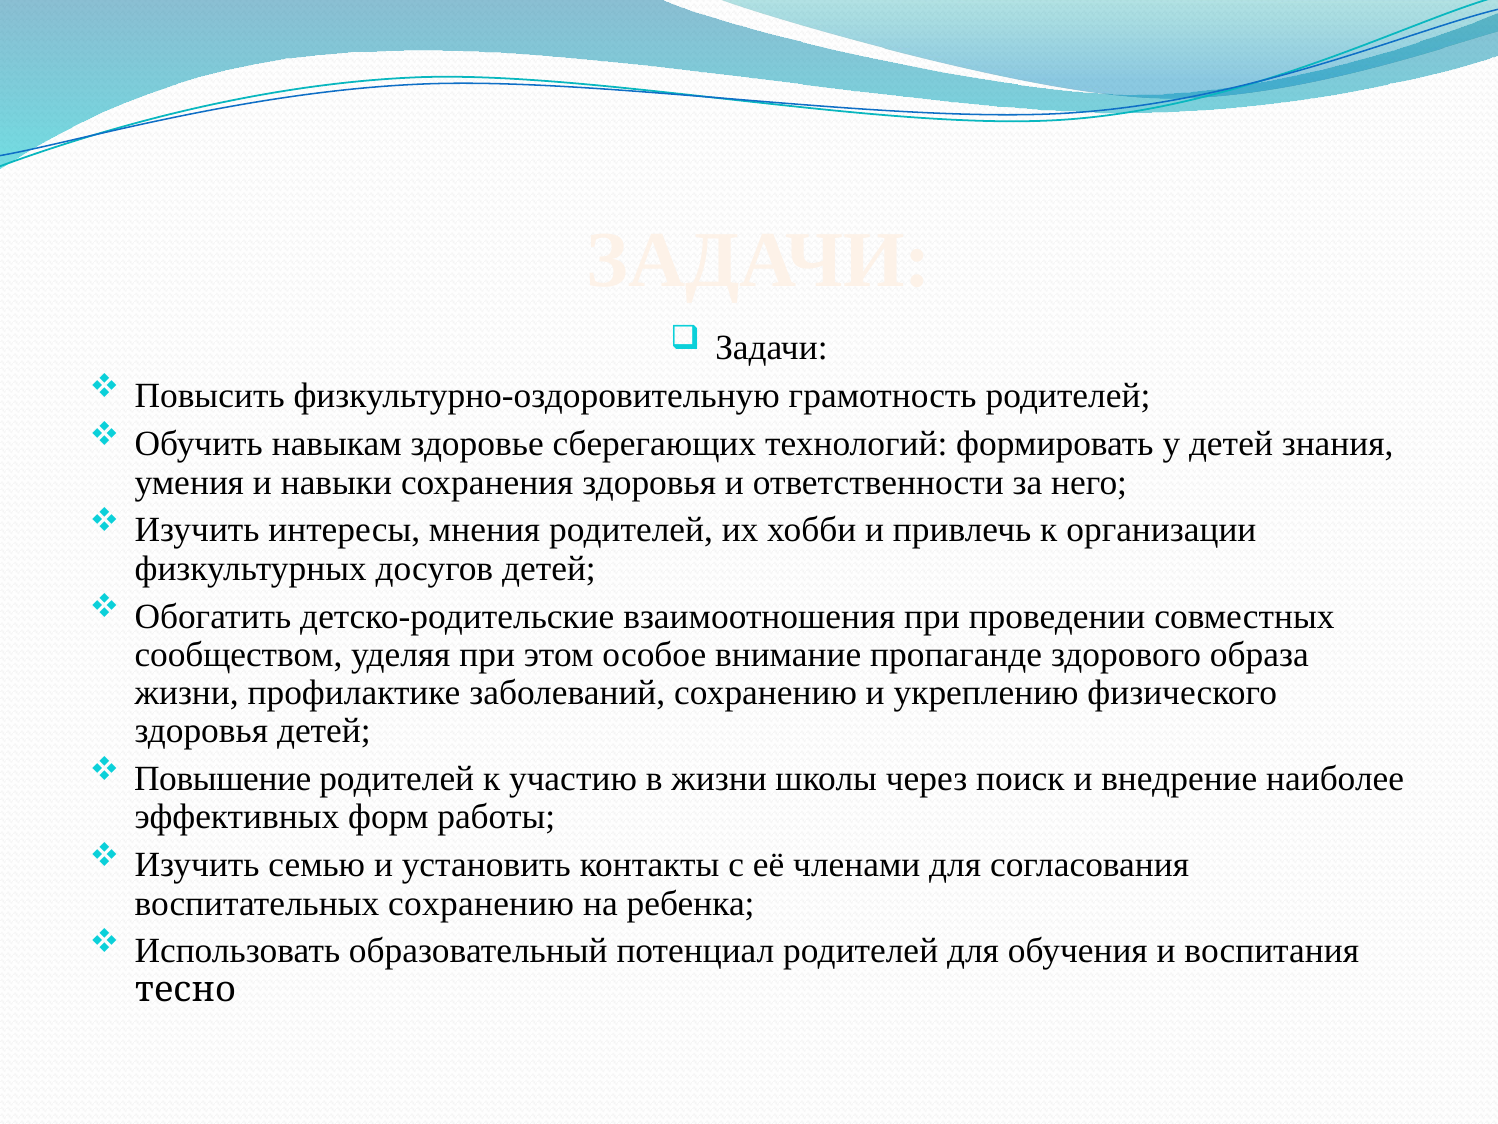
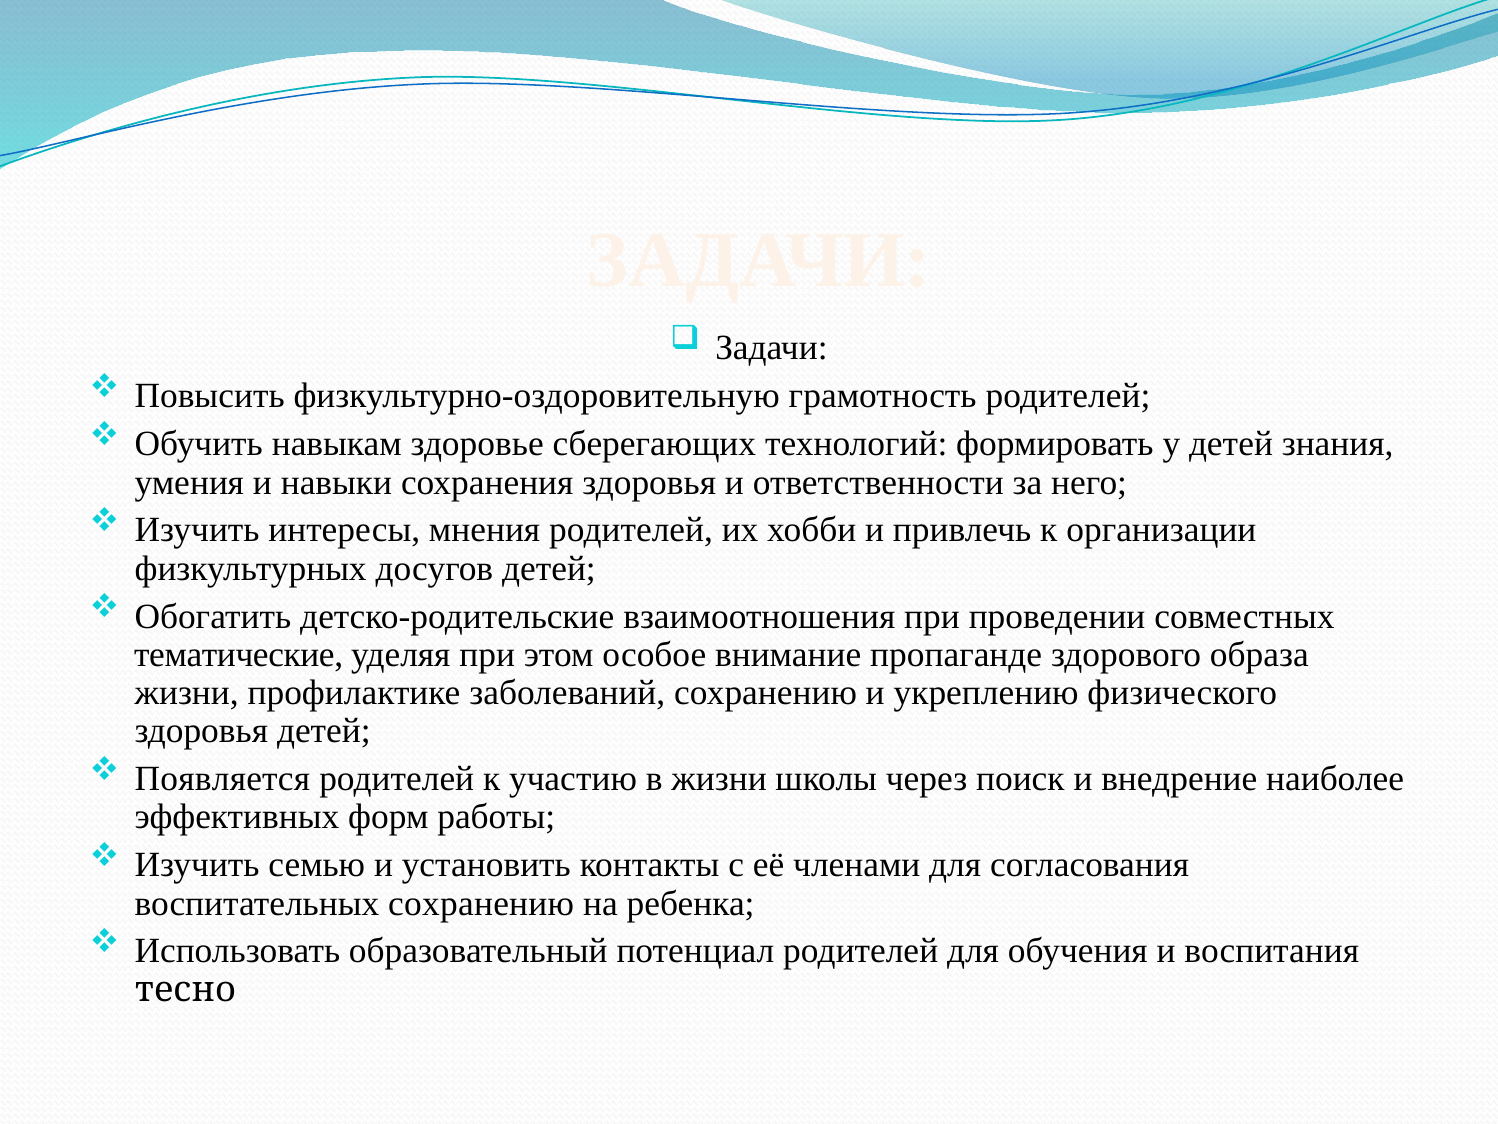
сообществом: сообществом -> тематические
Повышение: Повышение -> Появляется
